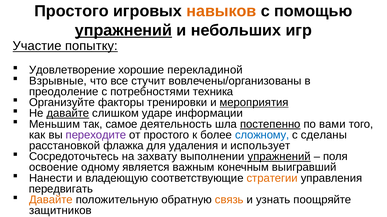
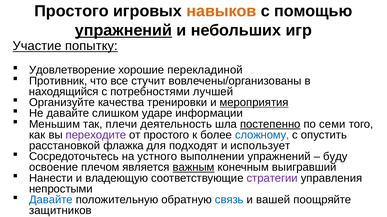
Взрывные: Взрывные -> Противник
преодоление: преодоление -> находящийся
техника: техника -> лучшей
факторы: факторы -> качества
давайте at (68, 114) underline: present -> none
самое: самое -> плечи
вами: вами -> семи
сделаны: сделаны -> опустить
удаления: удаления -> подходят
захвату: захвату -> устного
упражнений at (279, 157) underline: present -> none
поля: поля -> буду
одному: одному -> плечом
важным underline: none -> present
стратегии colour: orange -> purple
передвигать: передвигать -> непростыми
Давайте at (51, 200) colour: orange -> blue
связь colour: orange -> blue
узнать: узнать -> вашей
